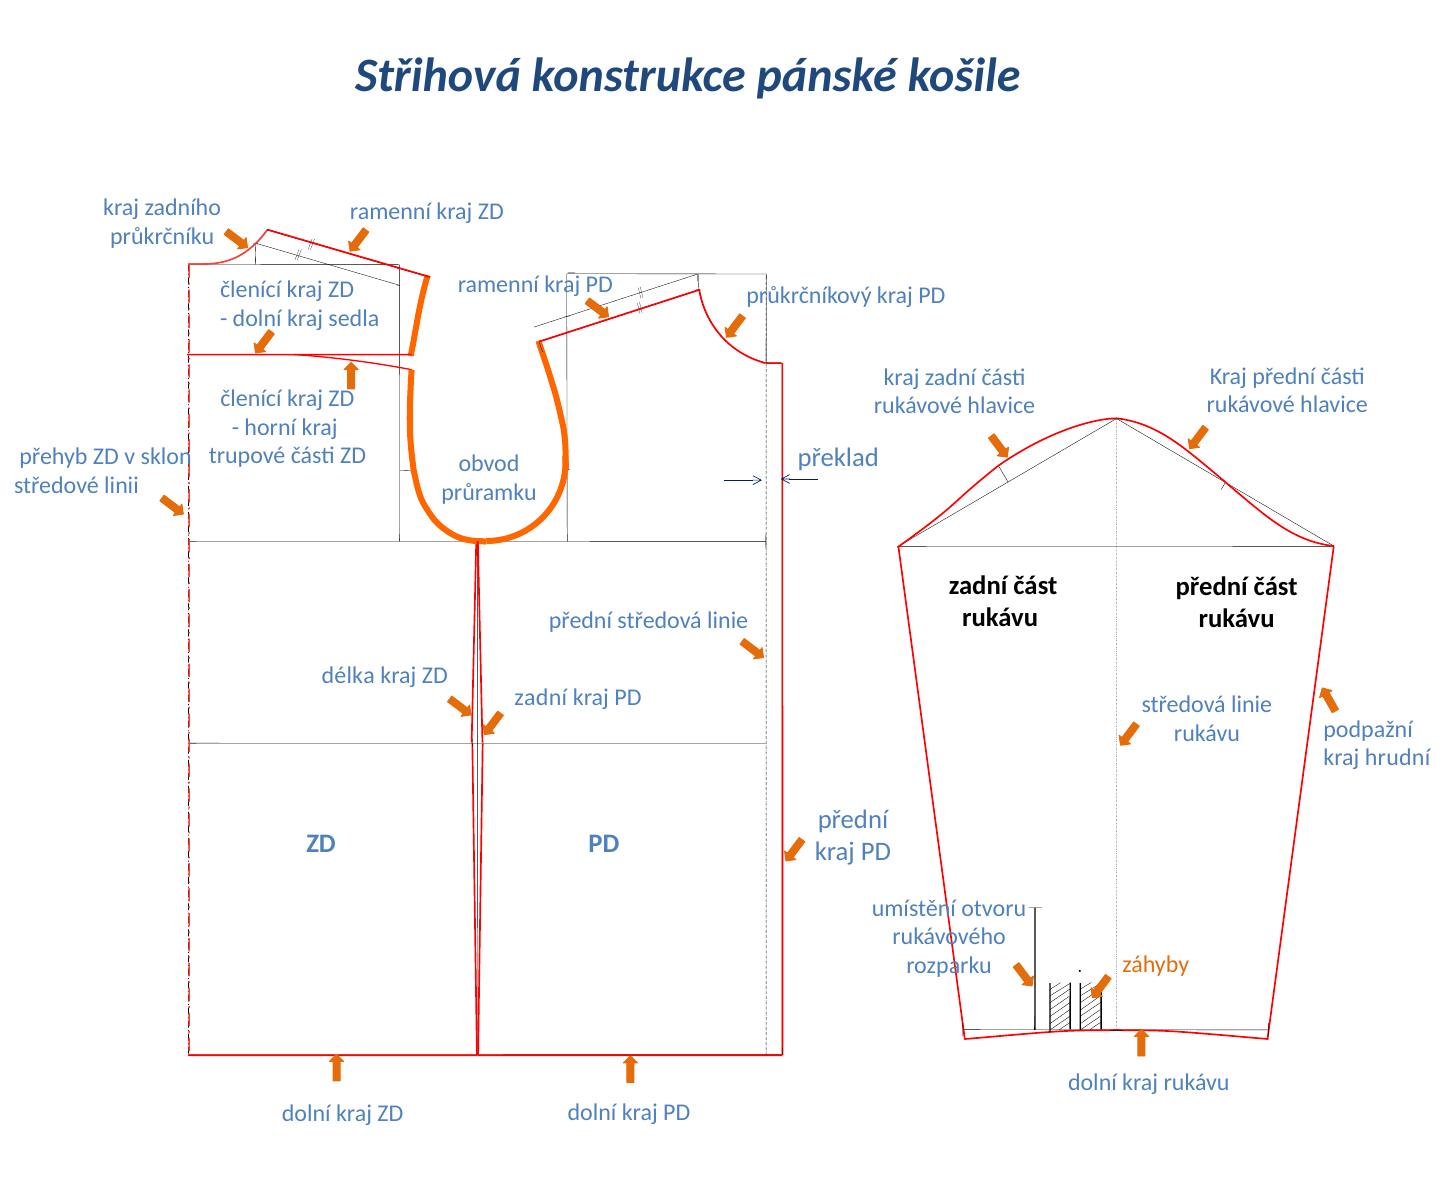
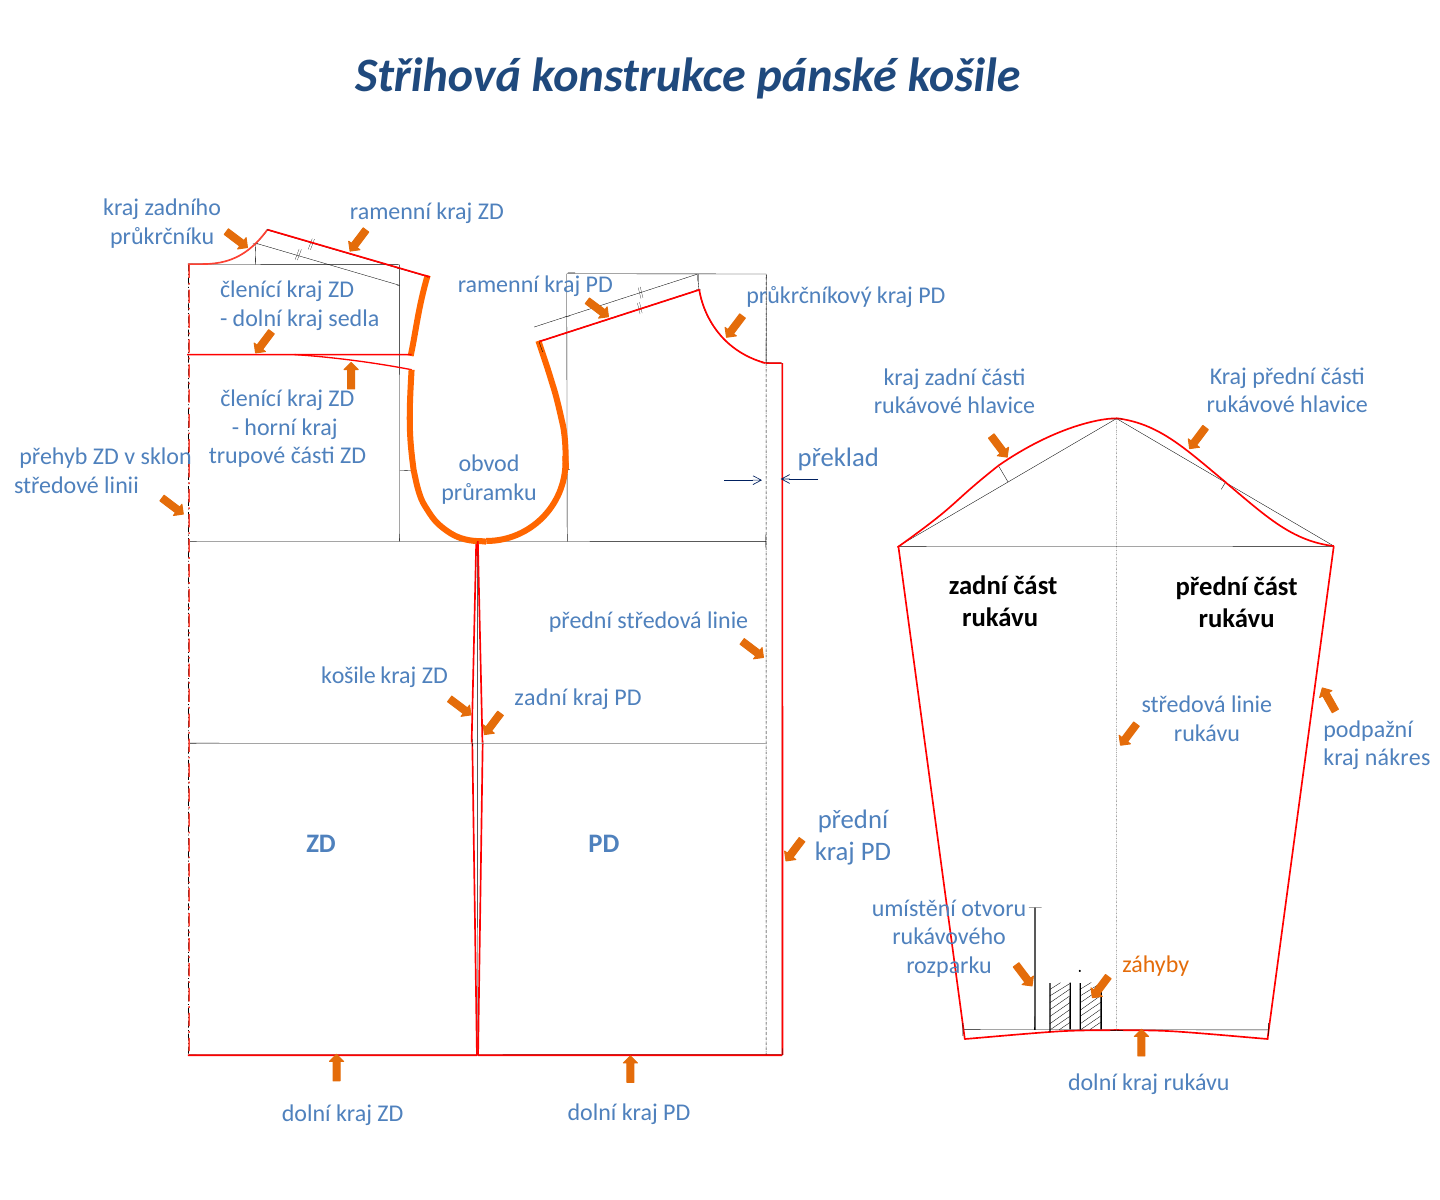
délka at (348, 676): délka -> košile
hrudní: hrudní -> nákres
